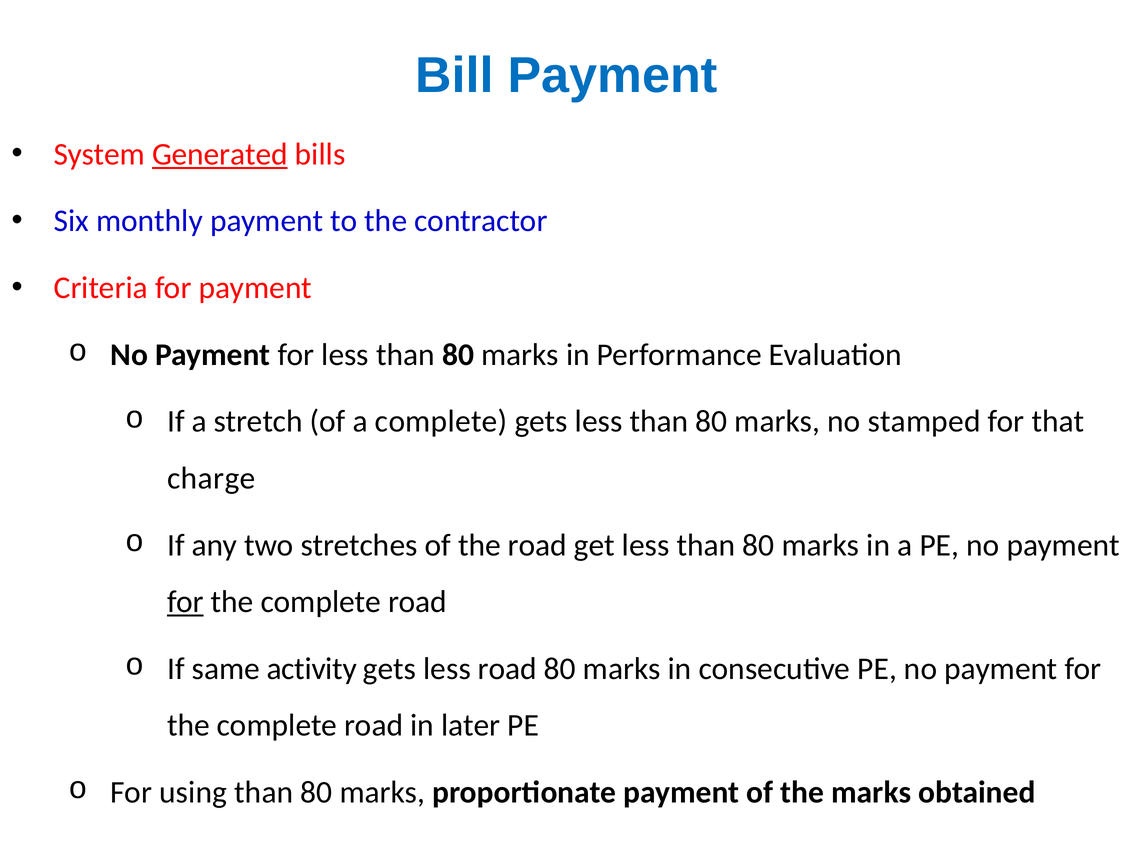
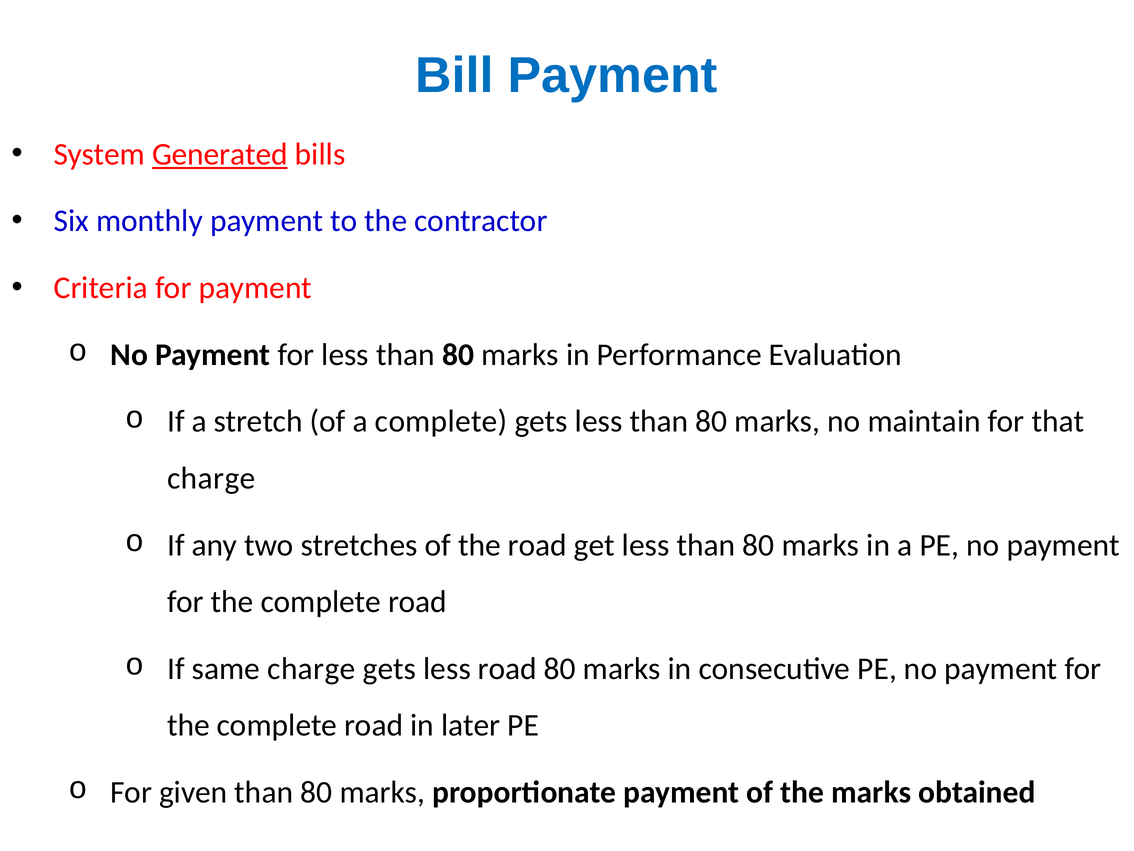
stamped: stamped -> maintain
for at (185, 602) underline: present -> none
same activity: activity -> charge
using: using -> given
